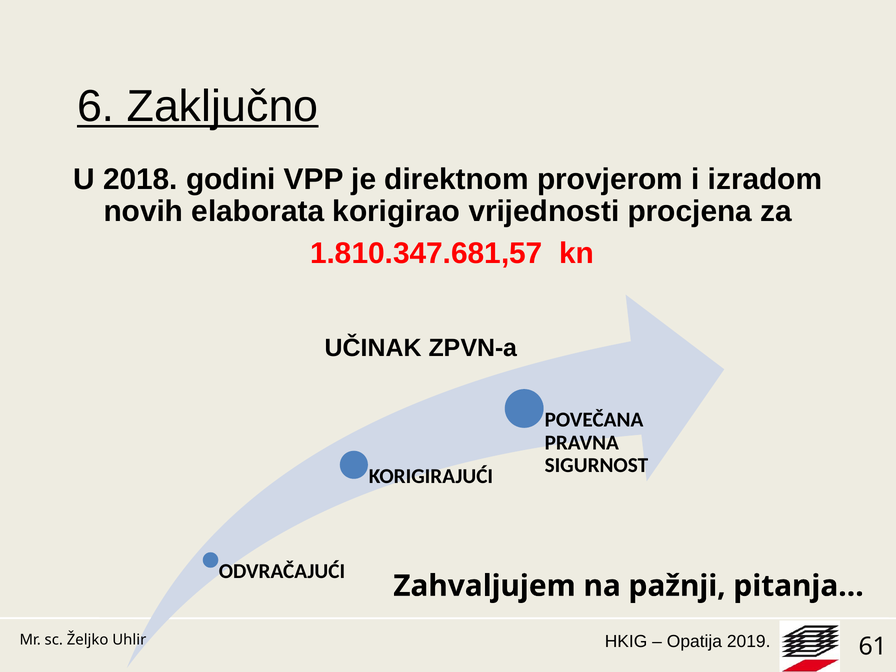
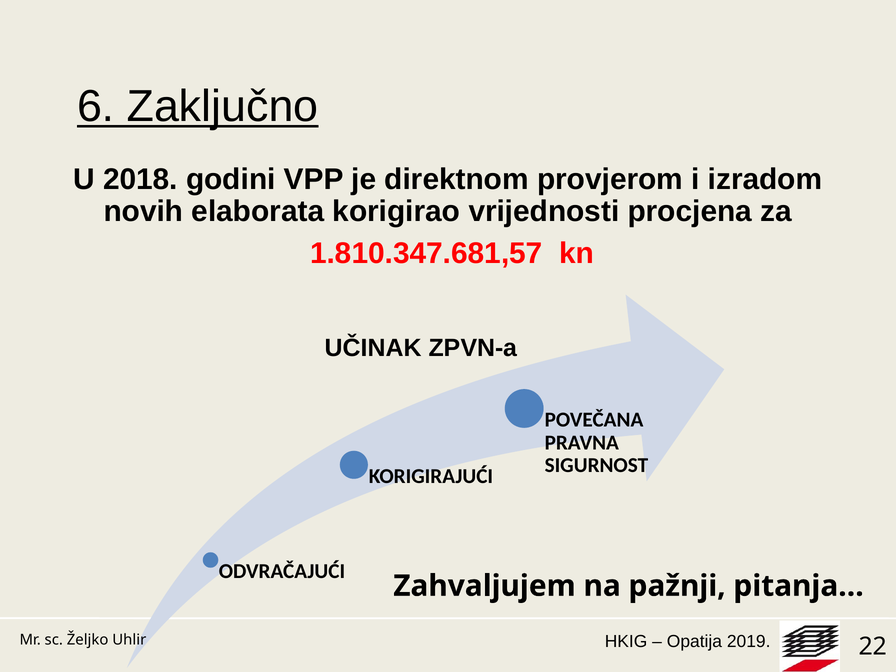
61: 61 -> 22
